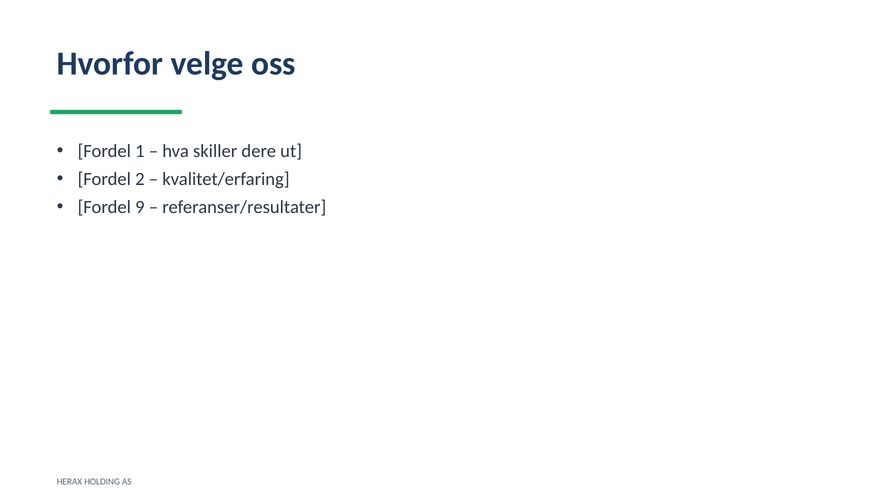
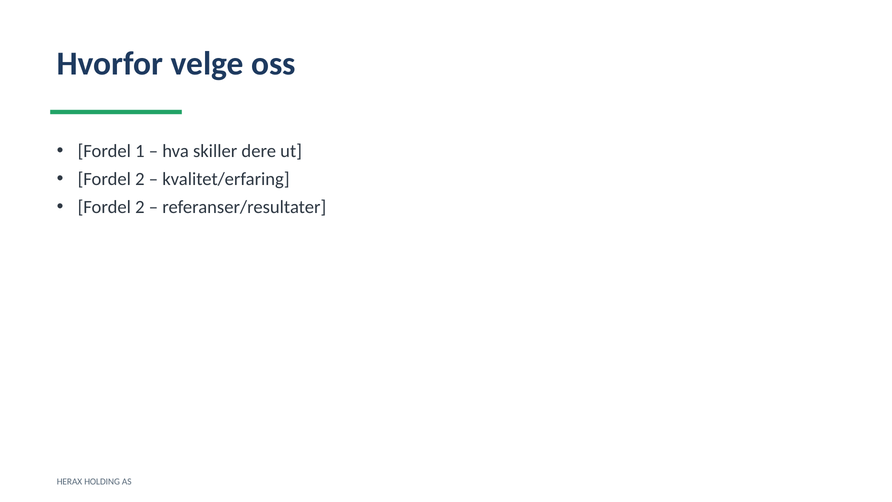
9 at (140, 207): 9 -> 2
